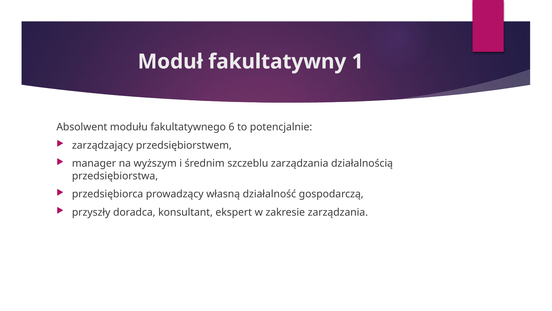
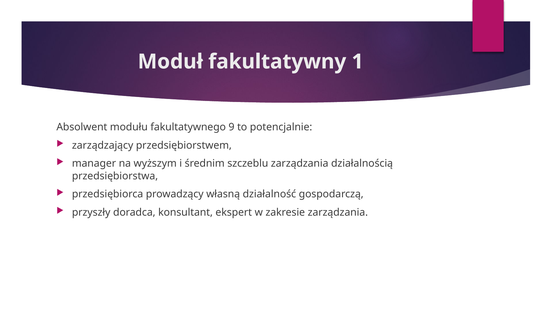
6: 6 -> 9
